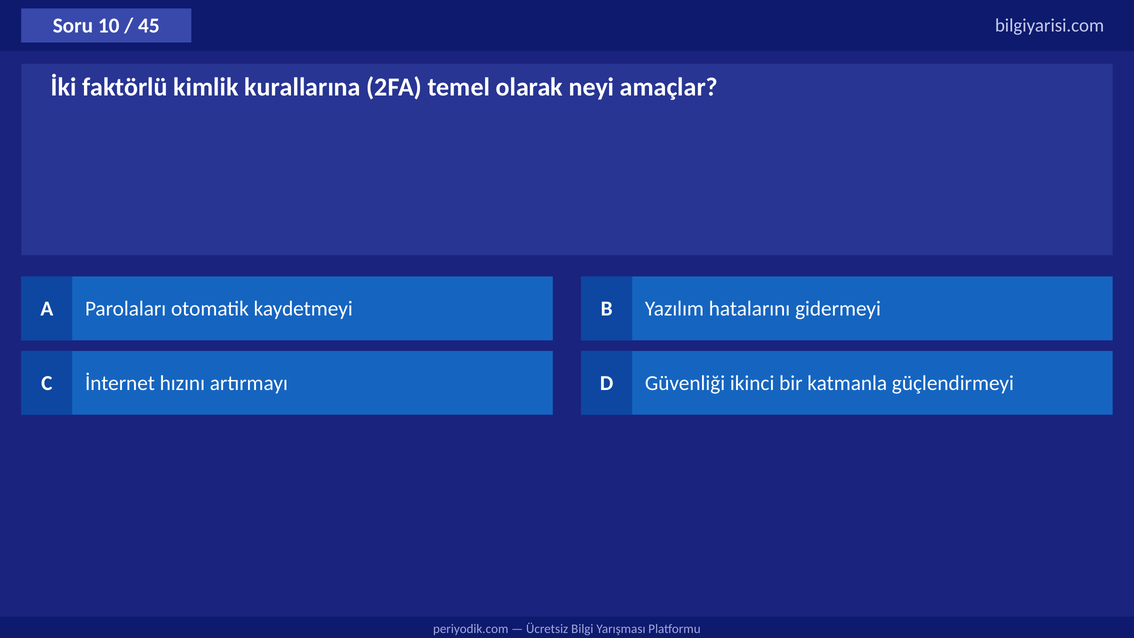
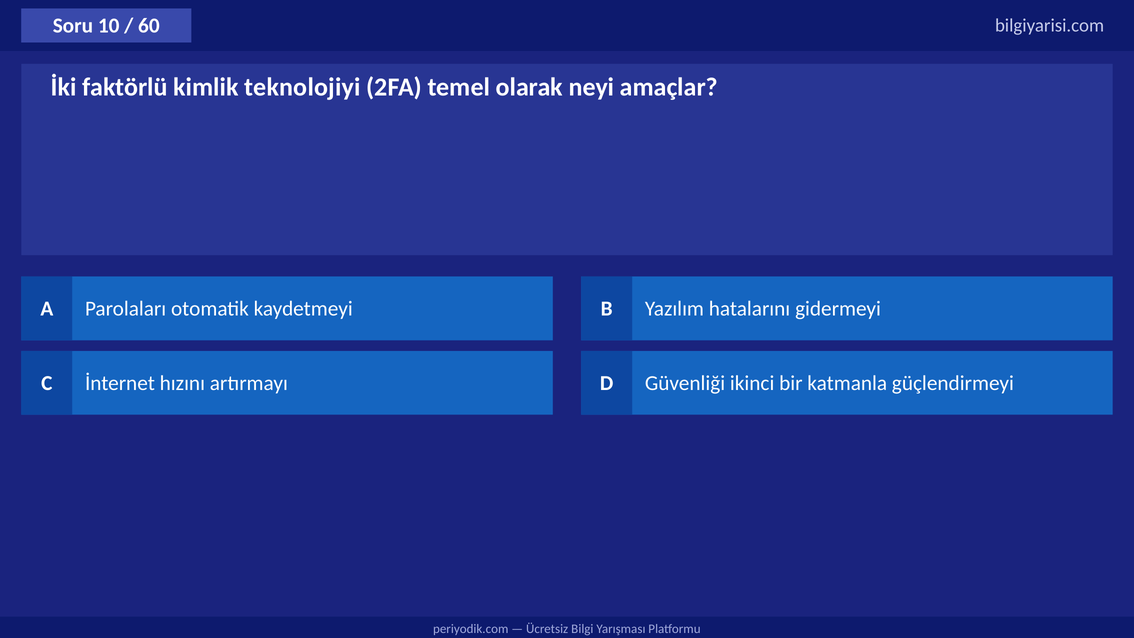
45: 45 -> 60
kurallarına: kurallarına -> teknolojiyi
